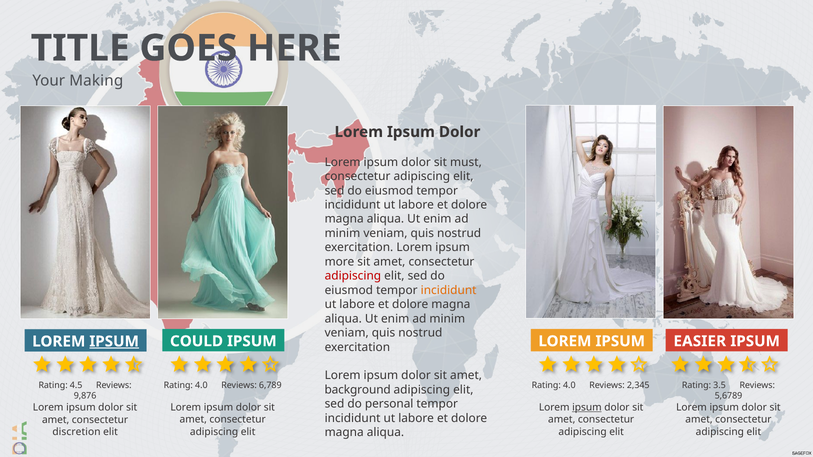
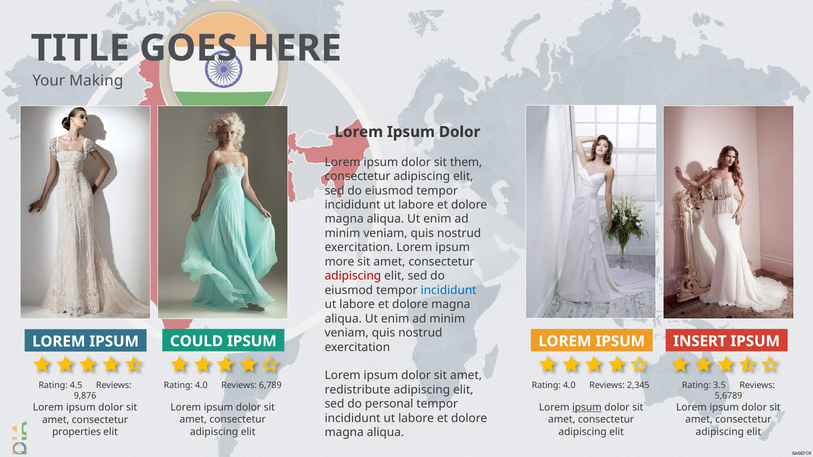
must: must -> them
incididunt at (449, 290) colour: orange -> blue
EASIER: EASIER -> INSERT
IPSUM at (114, 342) underline: present -> none
background: background -> redistribute
discretion: discretion -> properties
